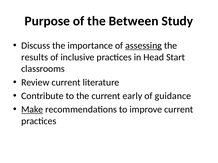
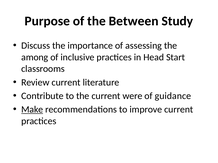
assessing underline: present -> none
results: results -> among
early: early -> were
